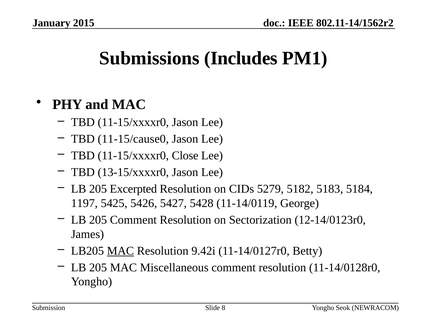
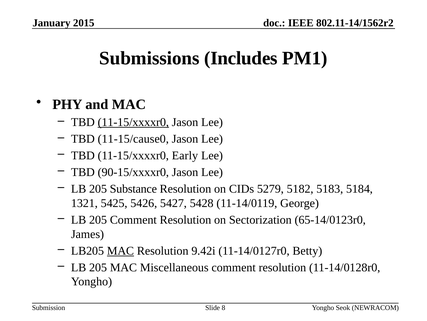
11-15/xxxxr0 at (133, 122) underline: none -> present
Close: Close -> Early
13-15/xxxxr0: 13-15/xxxxr0 -> 90-15/xxxxr0
Excerpted: Excerpted -> Substance
1197: 1197 -> 1321
12-14/0123r0: 12-14/0123r0 -> 65-14/0123r0
